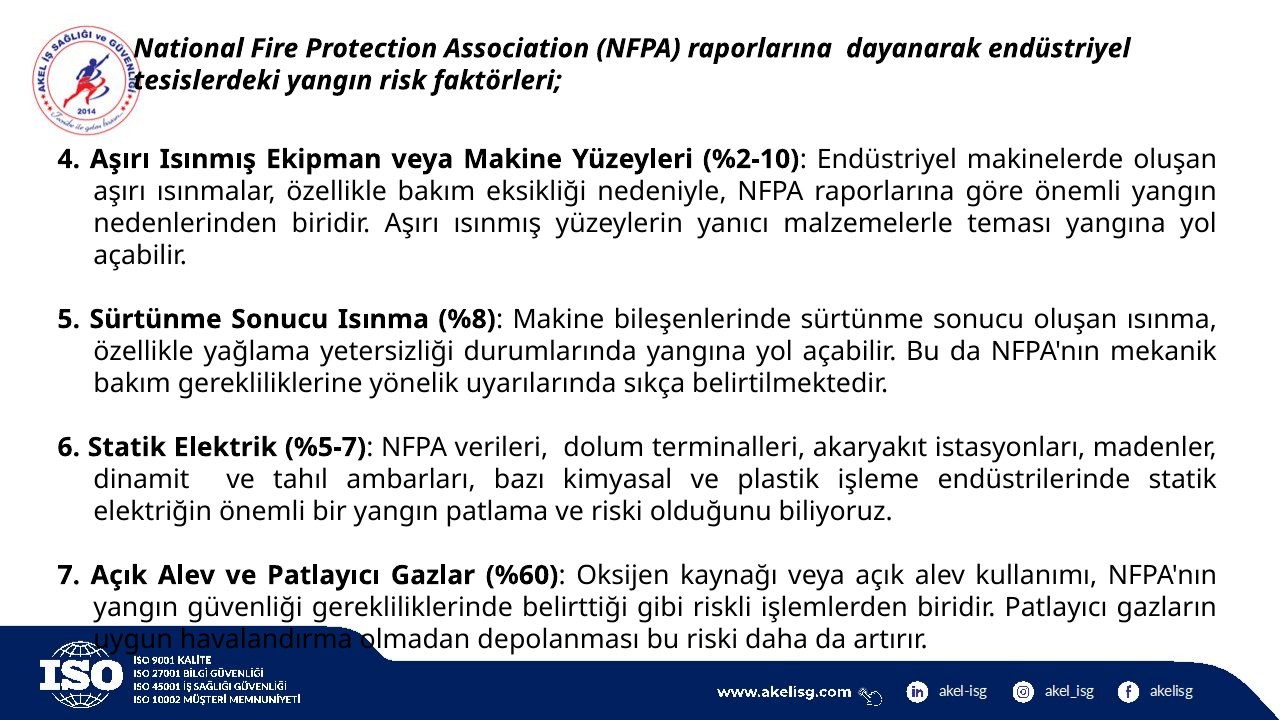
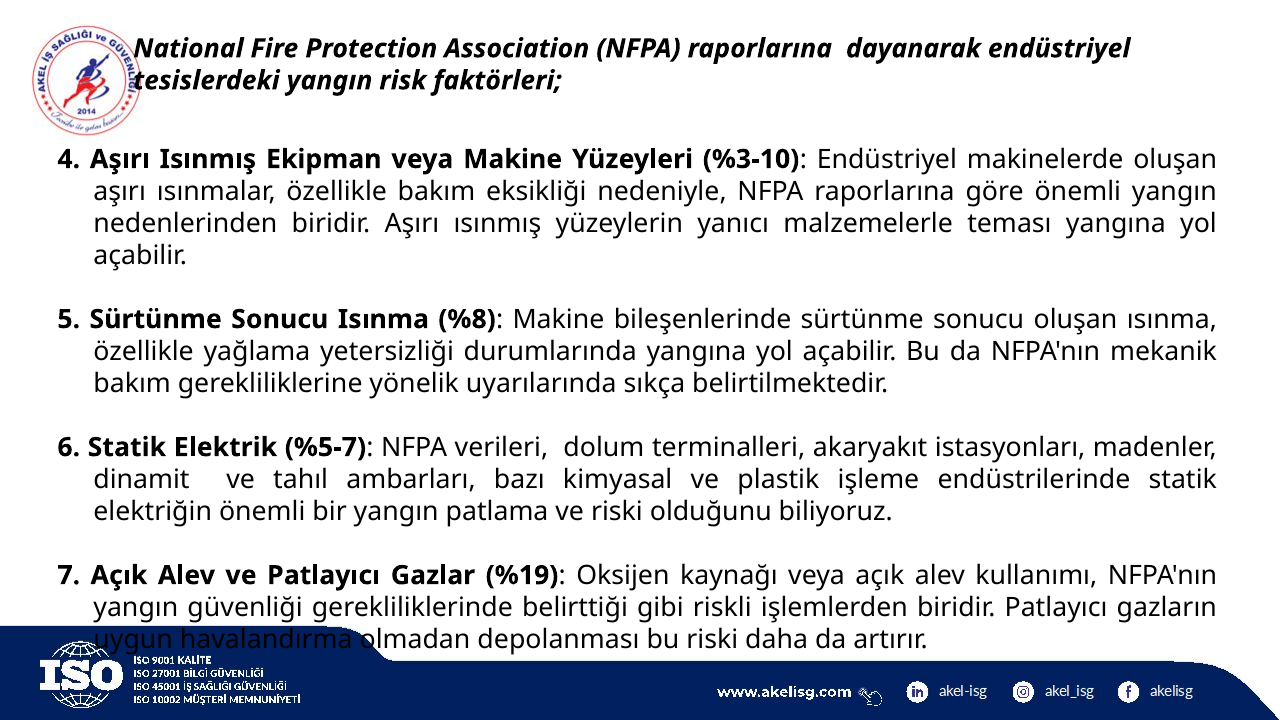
%2-10: %2-10 -> %3-10
%60: %60 -> %19
